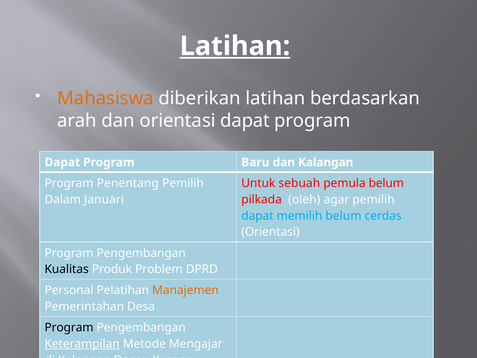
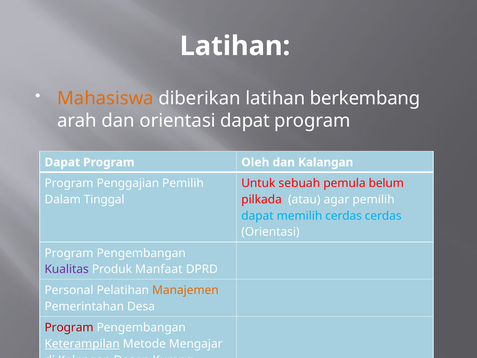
Latihan at (235, 46) underline: present -> none
berdasarkan: berdasarkan -> berkembang
Baru: Baru -> Oleh
Penentang: Penentang -> Penggajian
Januari: Januari -> Tinggal
oleh: oleh -> atau
memilih belum: belum -> cerdas
Kualitas colour: black -> purple
Problem: Problem -> Manfaat
Program at (69, 327) colour: black -> red
